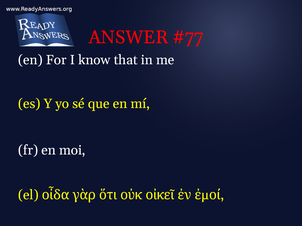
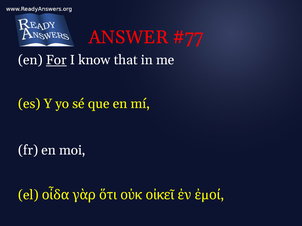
For underline: none -> present
